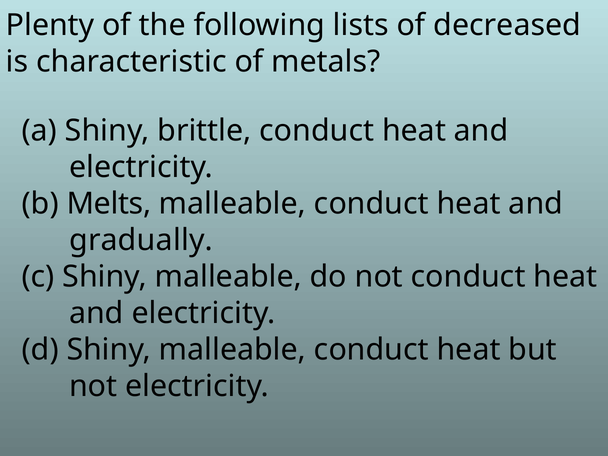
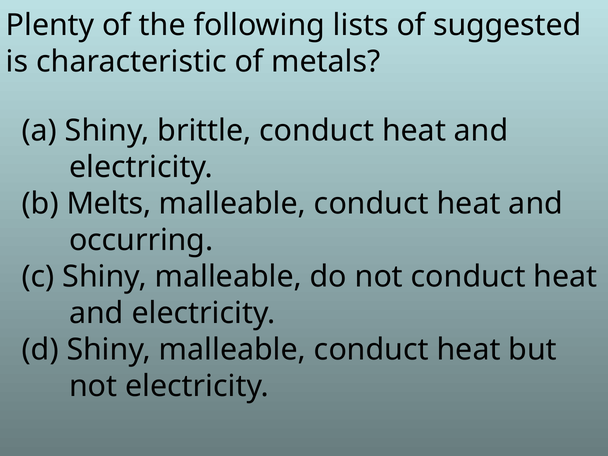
decreased: decreased -> suggested
gradually: gradually -> occurring
